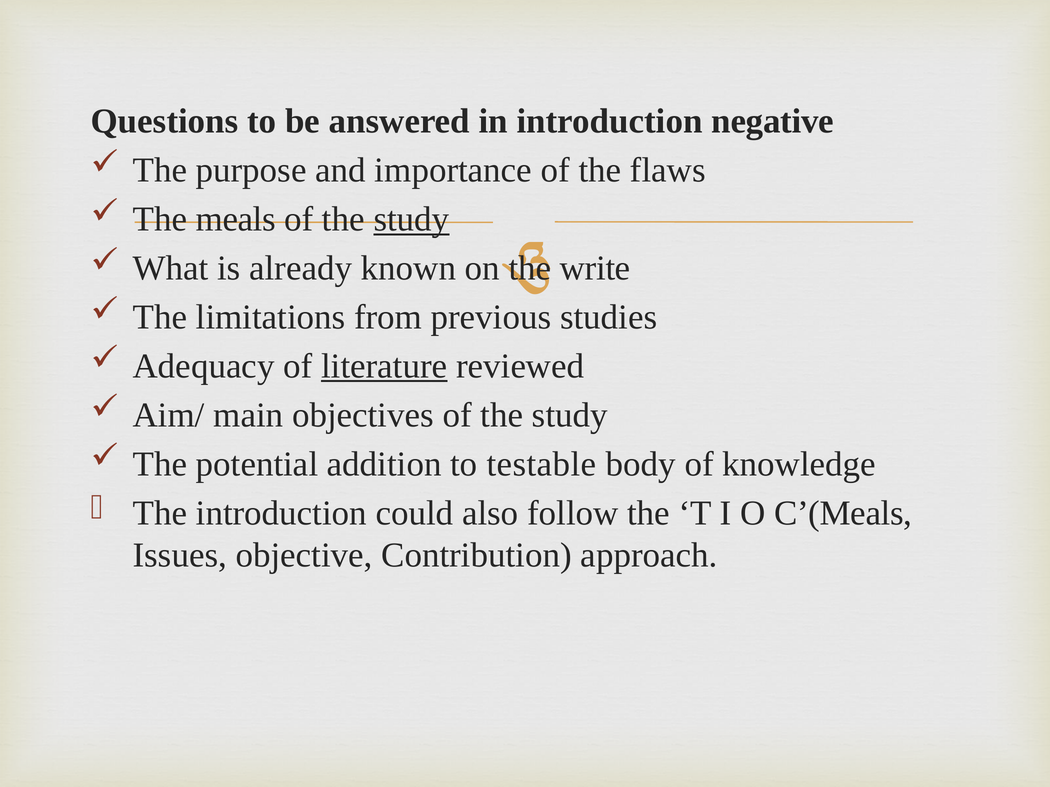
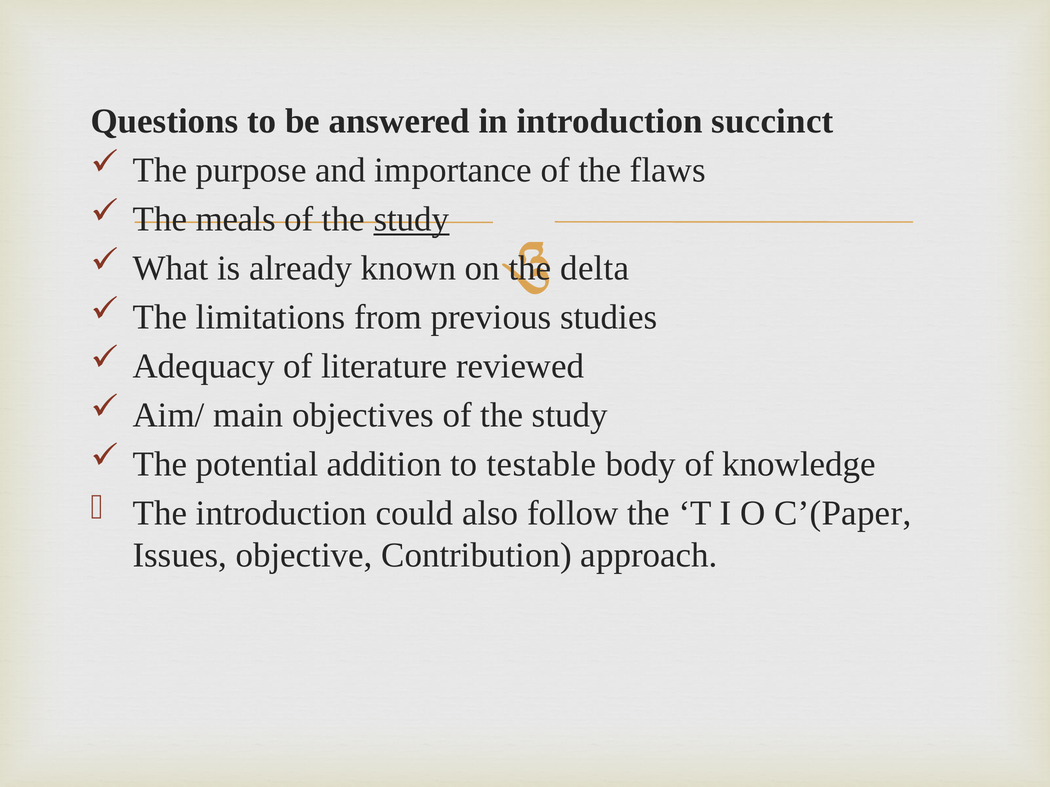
negative: negative -> succinct
write: write -> delta
literature underline: present -> none
C’(Meals: C’(Meals -> C’(Paper
